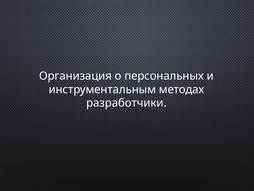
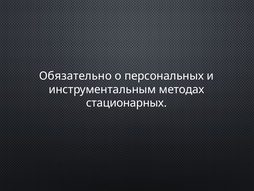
Организация: Организация -> Обязательно
разработчики: разработчики -> стационарных
